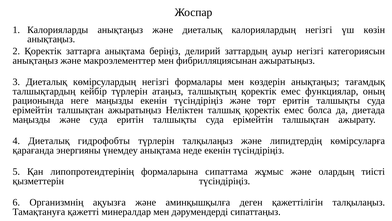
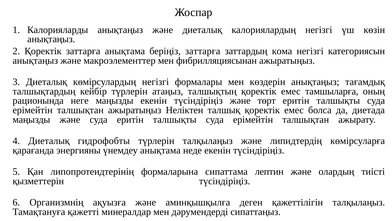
беріңіз делирий: делирий -> заттарға
ауыр: ауыр -> кома
функциялар: функциялар -> тамшыларға
жұмыс: жұмыс -> лептин
